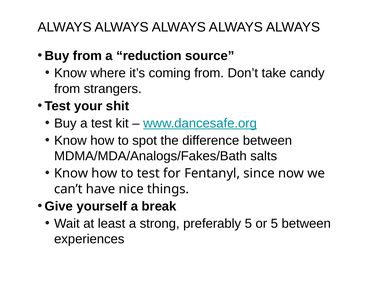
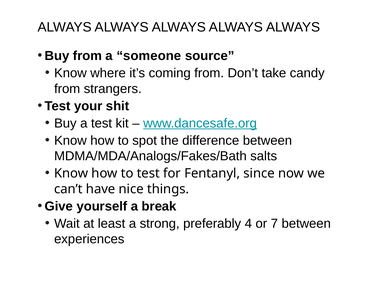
reduction: reduction -> someone
preferably 5: 5 -> 4
or 5: 5 -> 7
